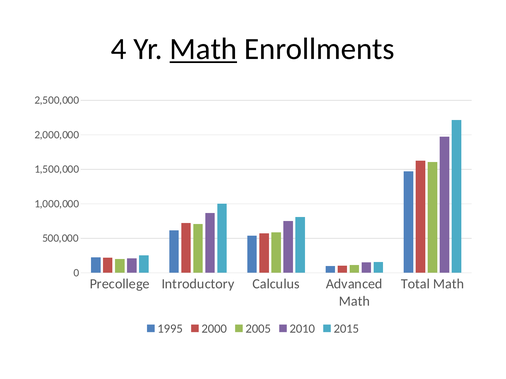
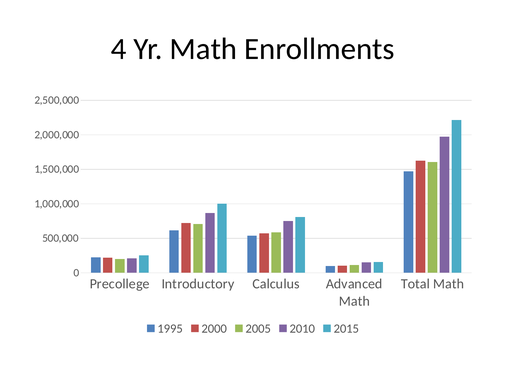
Math at (203, 49) underline: present -> none
